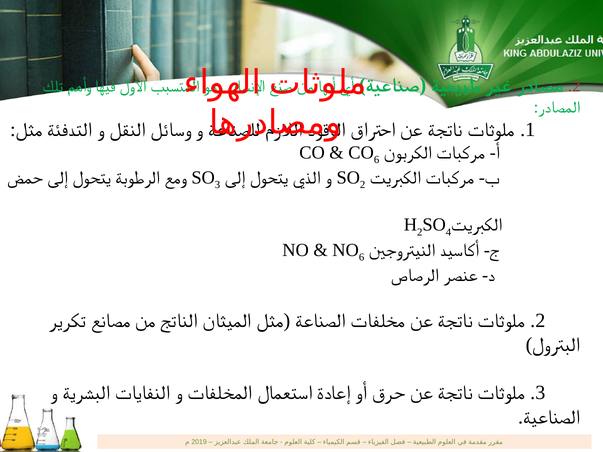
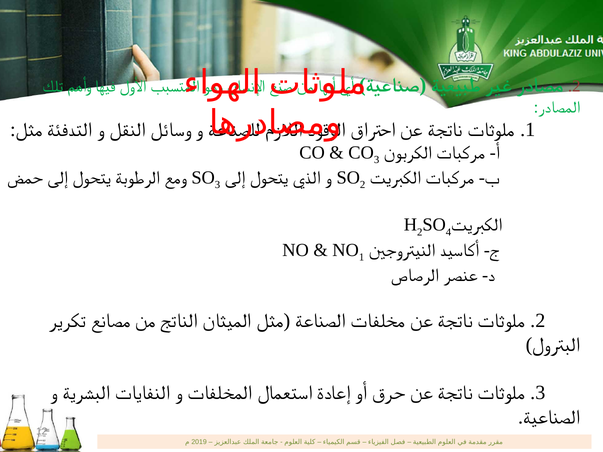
CO 6: 6 -> 3
NO 6: 6 -> 1
